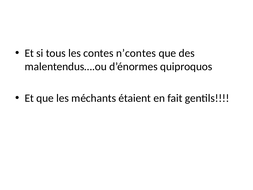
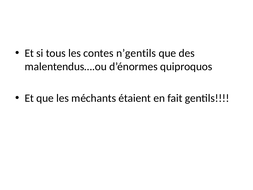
n’contes: n’contes -> n’gentils
